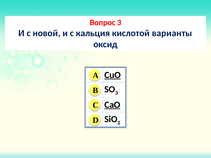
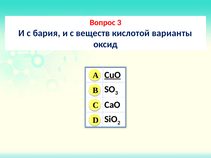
новой: новой -> бария
кальция: кальция -> веществ
СaO underline: present -> none
